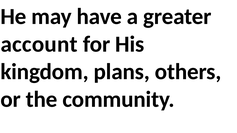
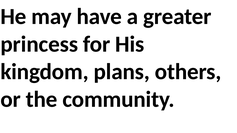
account: account -> princess
